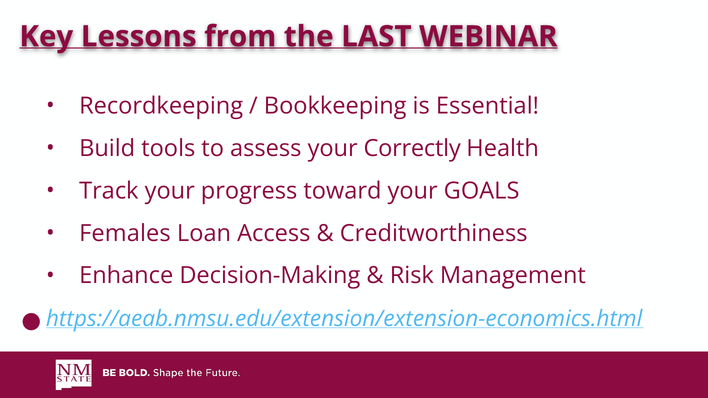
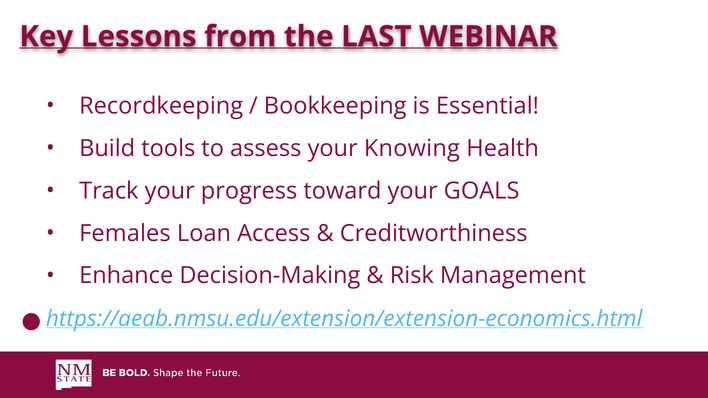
Correctly: Correctly -> Knowing
